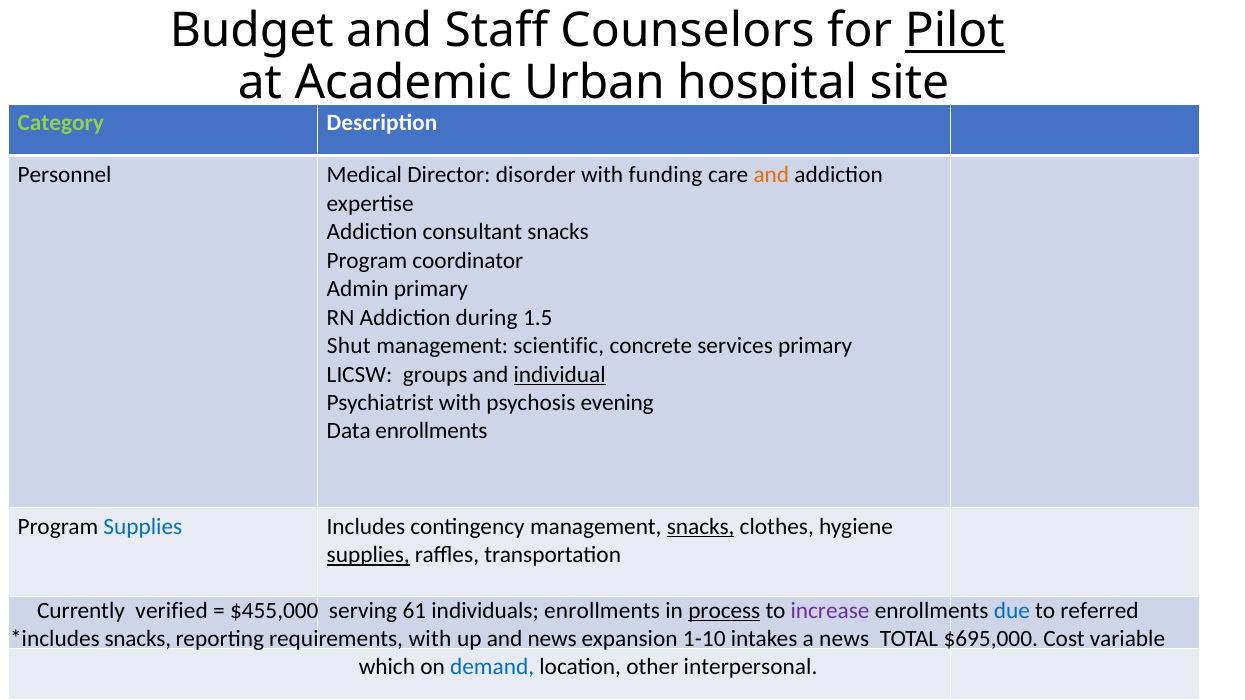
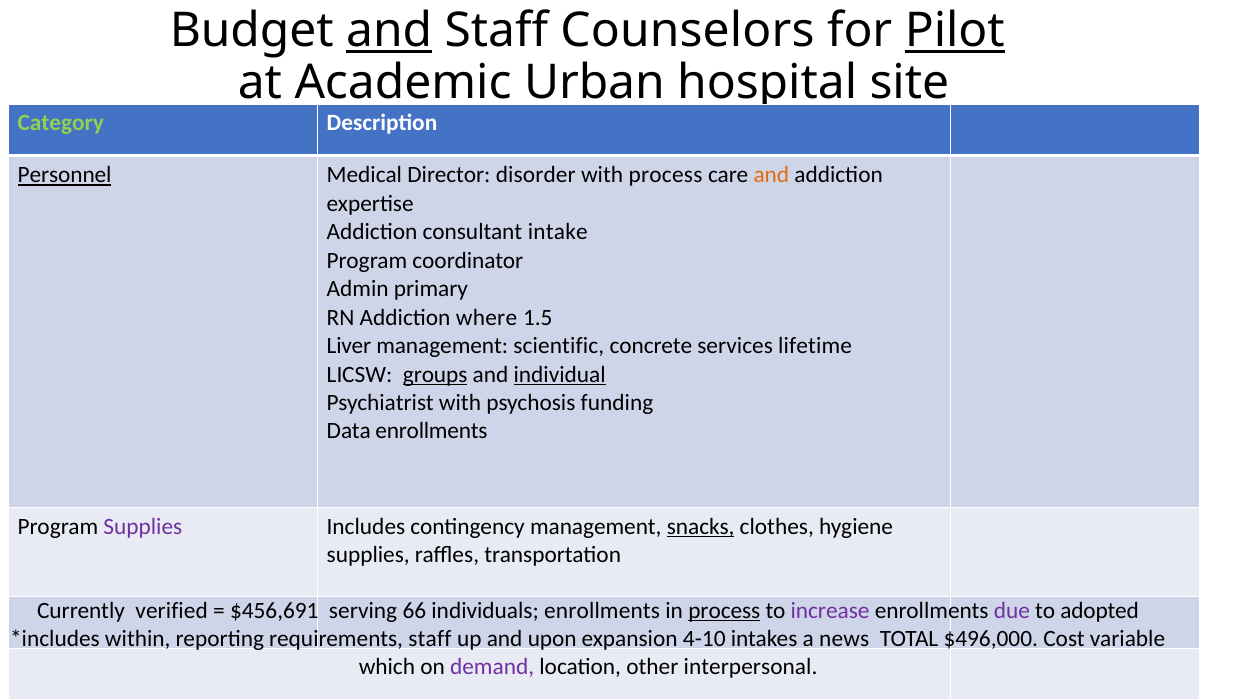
and at (389, 31) underline: none -> present
Personnel underline: none -> present
with funding: funding -> process
consultant snacks: snacks -> intake
during: during -> where
Shut: Shut -> Liver
services primary: primary -> lifetime
groups underline: none -> present
evening: evening -> funding
Supplies at (143, 527) colour: blue -> purple
supplies at (368, 555) underline: present -> none
$455,000: $455,000 -> $456,691
61: 61 -> 66
due colour: blue -> purple
referred: referred -> adopted
snacks at (138, 639): snacks -> within
requirements with: with -> staff
and news: news -> upon
1-10: 1-10 -> 4-10
$695,000: $695,000 -> $496,000
demand colour: blue -> purple
